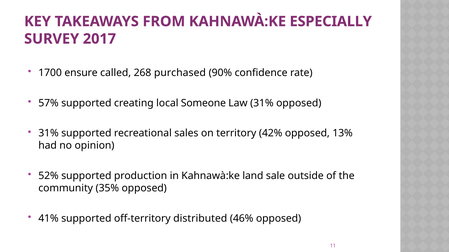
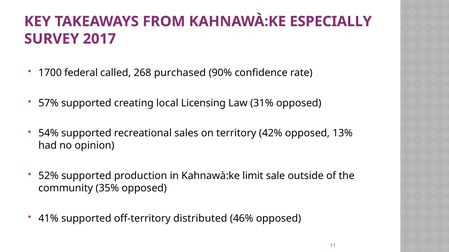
ensure: ensure -> federal
Someone: Someone -> Licensing
31% at (48, 134): 31% -> 54%
land: land -> limit
